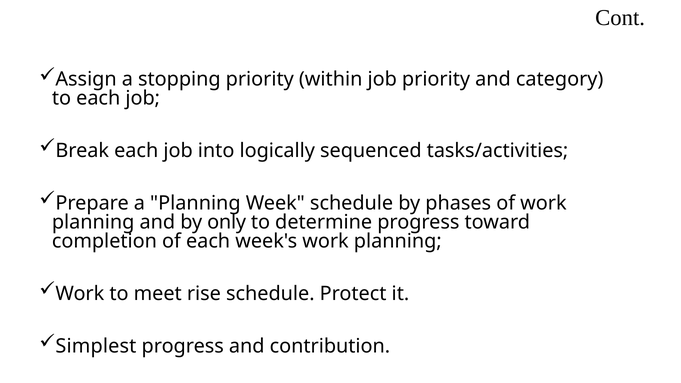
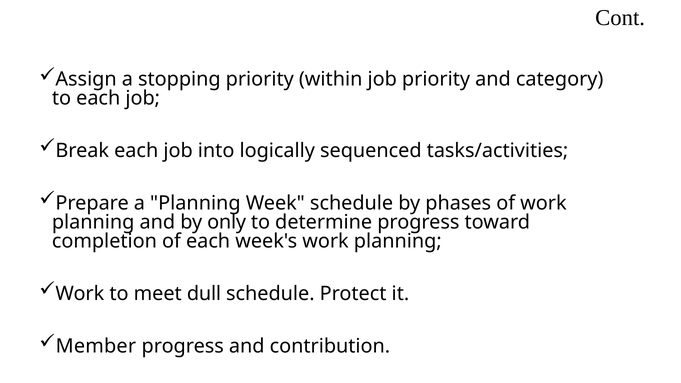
rise: rise -> dull
Simplest: Simplest -> Member
